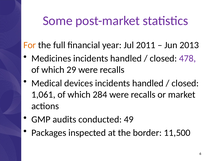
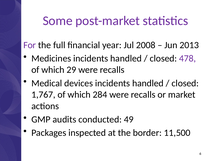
For colour: orange -> purple
2011: 2011 -> 2008
1,061: 1,061 -> 1,767
